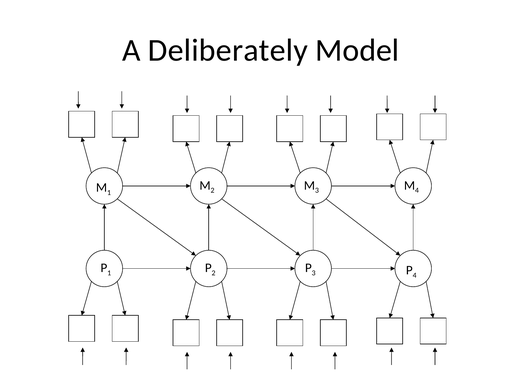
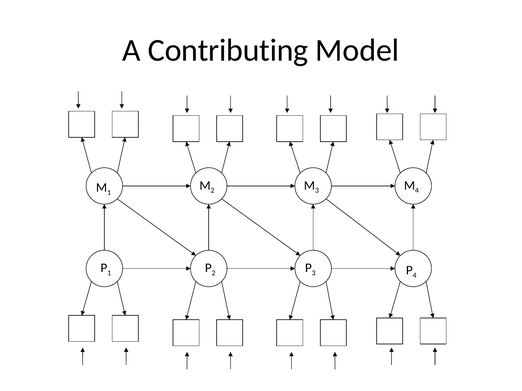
Deliberately: Deliberately -> Contributing
